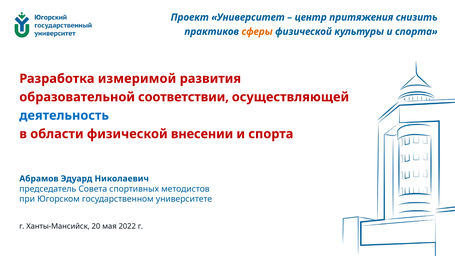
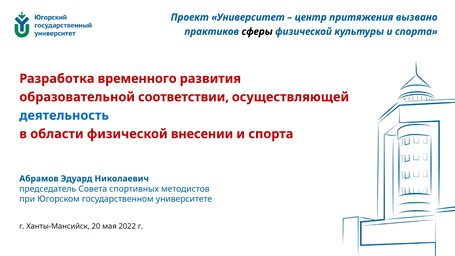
снизить: снизить -> вызвано
сферы colour: orange -> black
измеримой: измеримой -> временного
